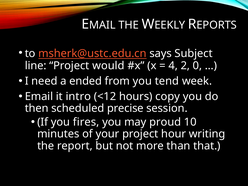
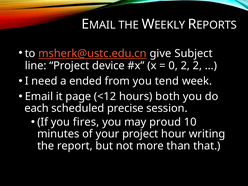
says: says -> give
would: would -> device
4: 4 -> 0
2 0: 0 -> 2
intro: intro -> page
copy: copy -> both
then: then -> each
